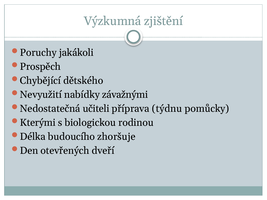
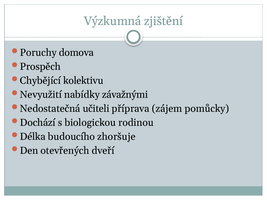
jakákoli: jakákoli -> domova
dětského: dětského -> kolektivu
týdnu: týdnu -> zájem
Kterými: Kterými -> Dochází
